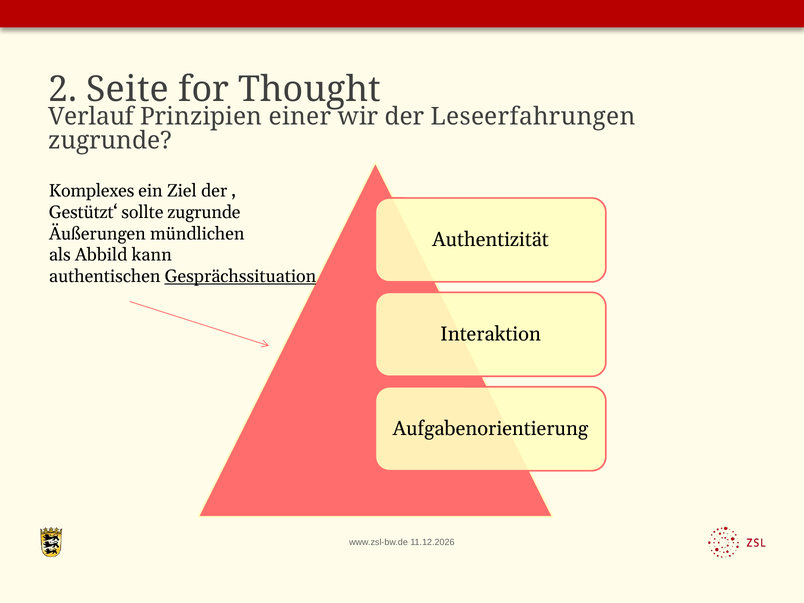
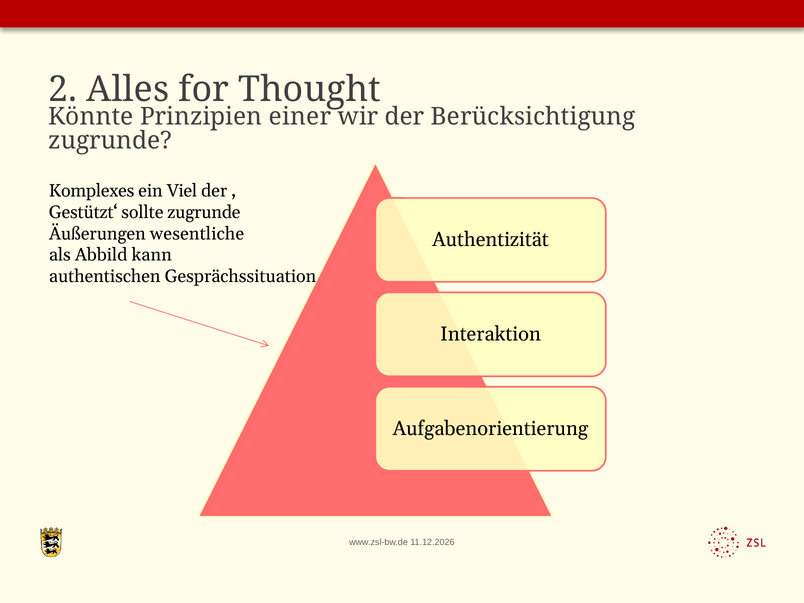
Seite: Seite -> Alles
Verlauf: Verlauf -> Könnte
Leseerfahrungen: Leseerfahrungen -> Berücksichtigung
Ziel: Ziel -> Viel
mündlichen: mündlichen -> wesentliche
Gesprächssituation underline: present -> none
